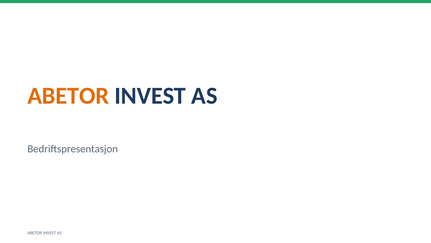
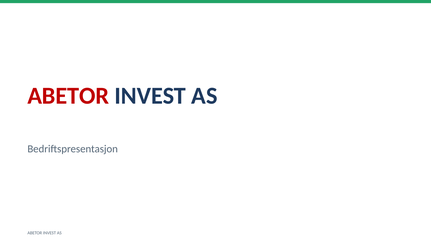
ABETOR at (68, 96) colour: orange -> red
